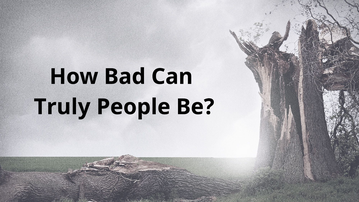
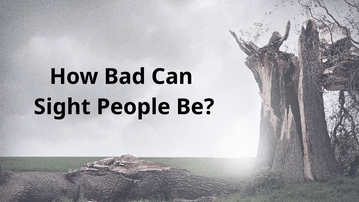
Truly: Truly -> Sight
